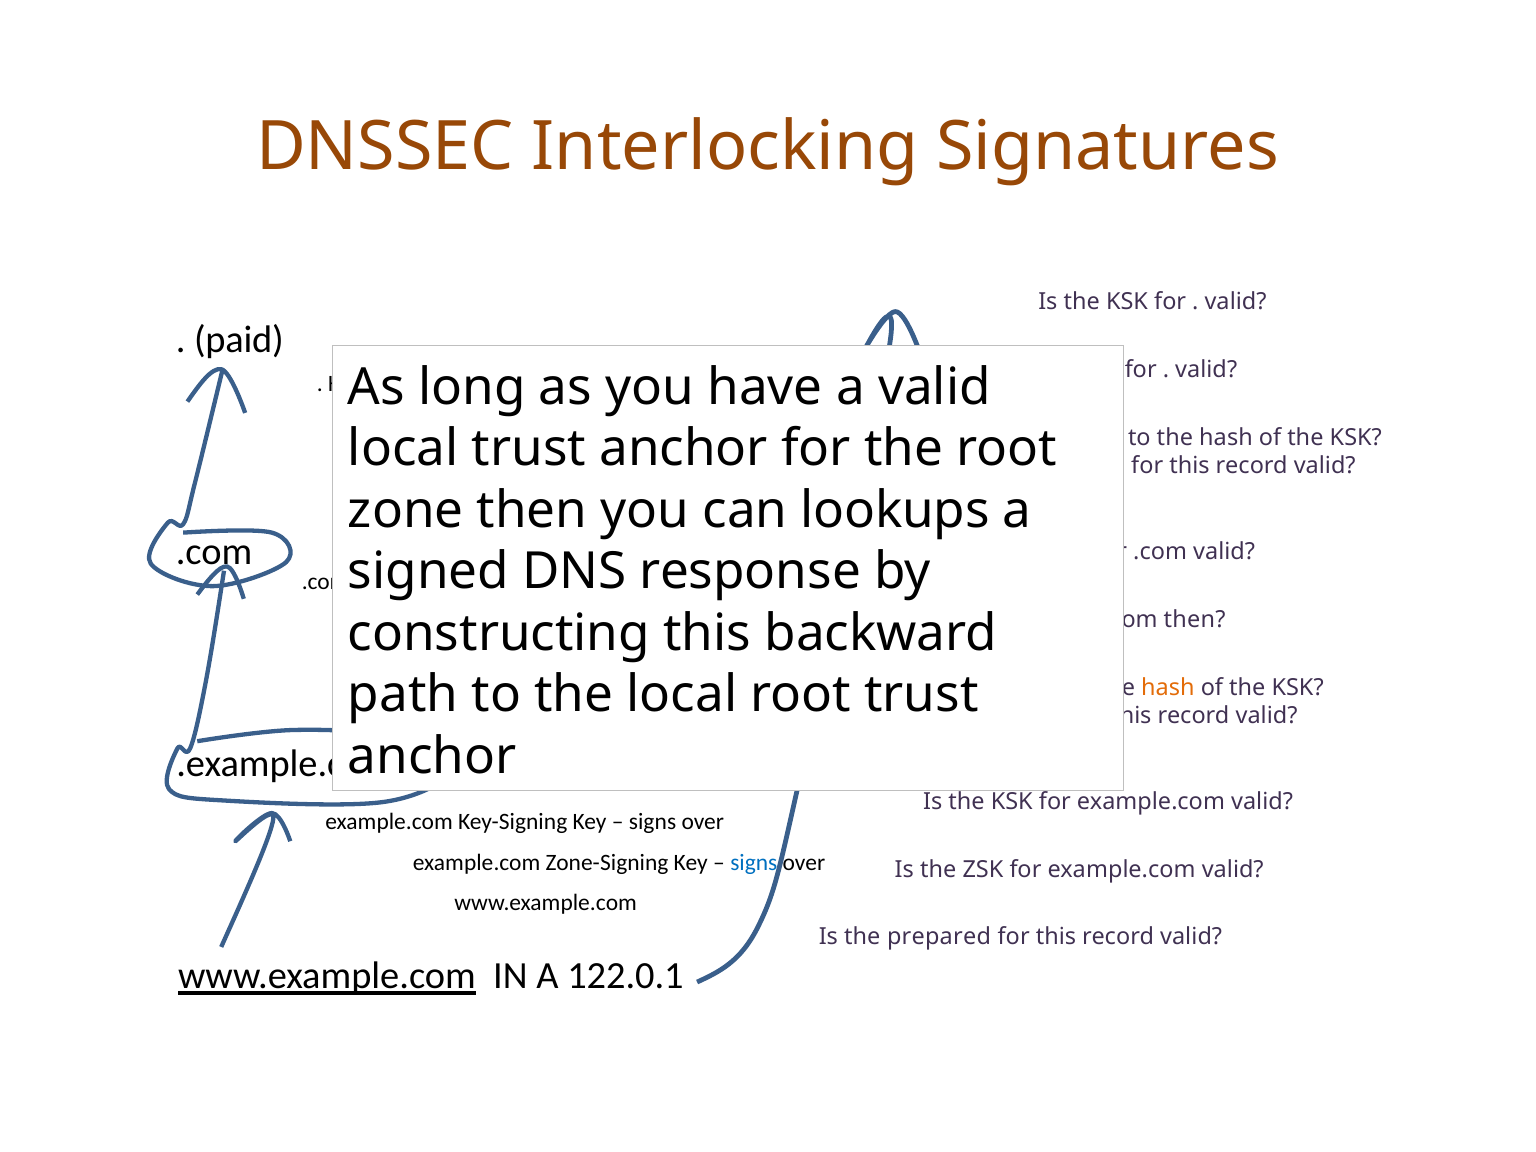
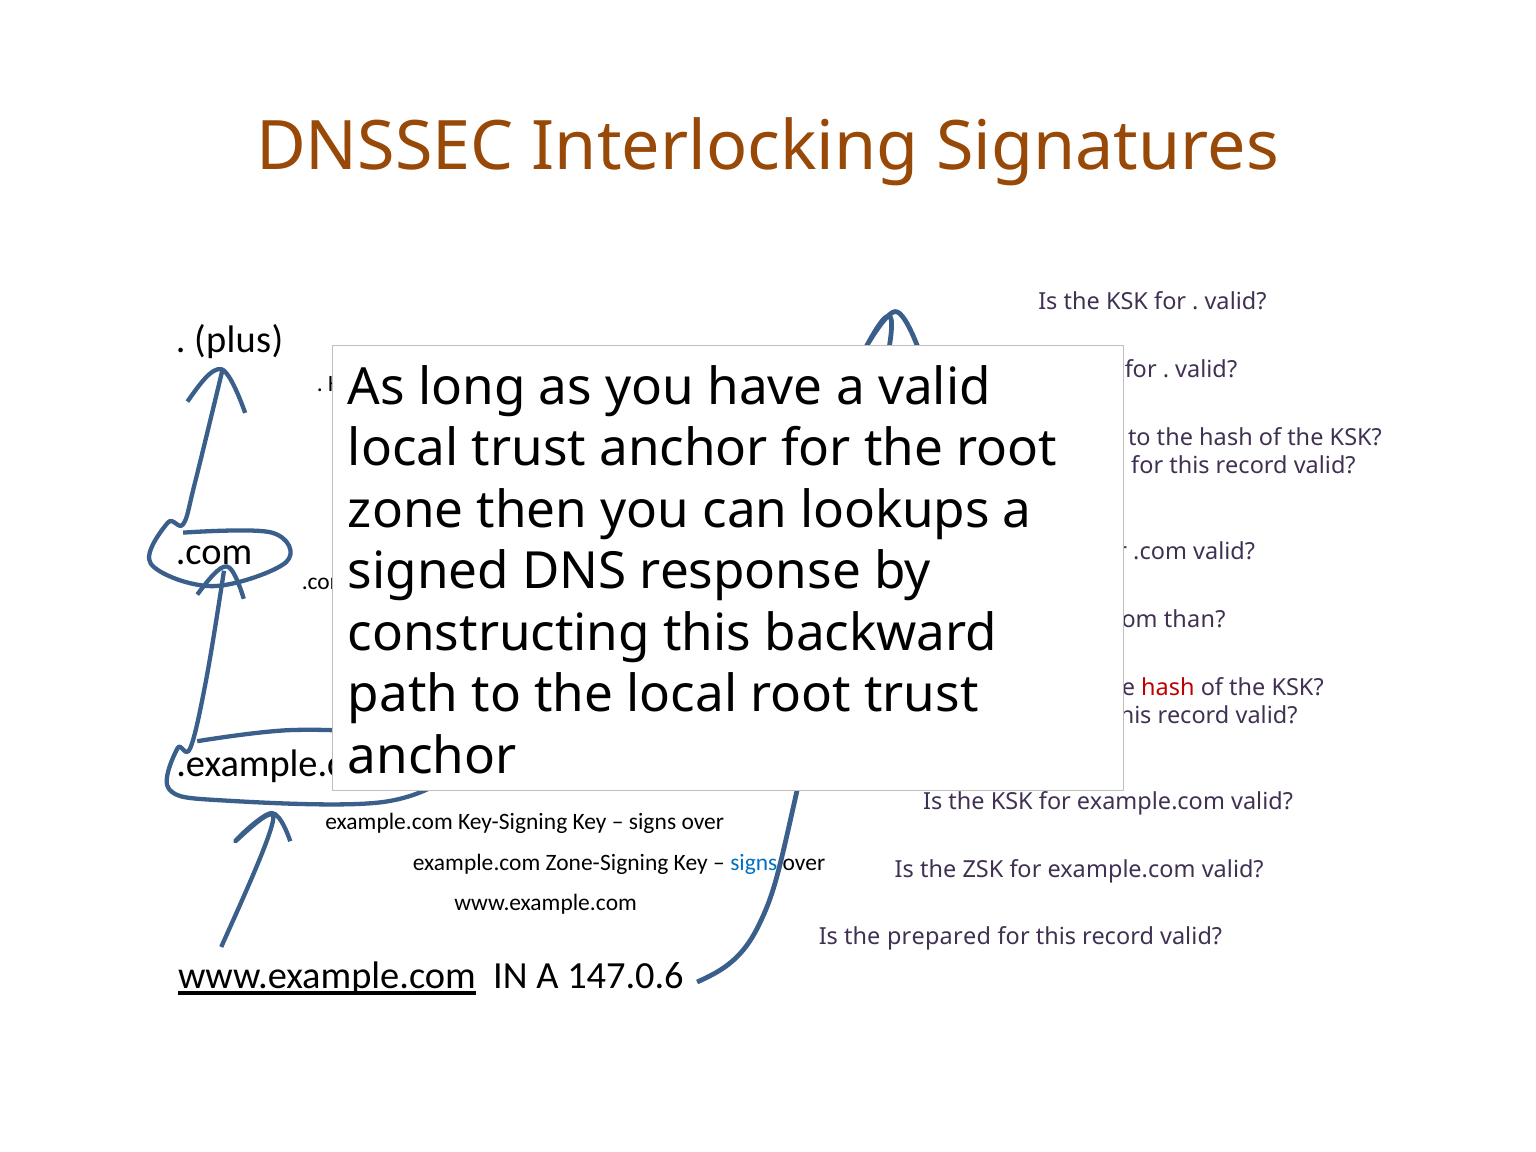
paid: paid -> plus
then at (1195, 619): then -> than
hash at (1168, 687) colour: orange -> red
122.0.1: 122.0.1 -> 147.0.6
